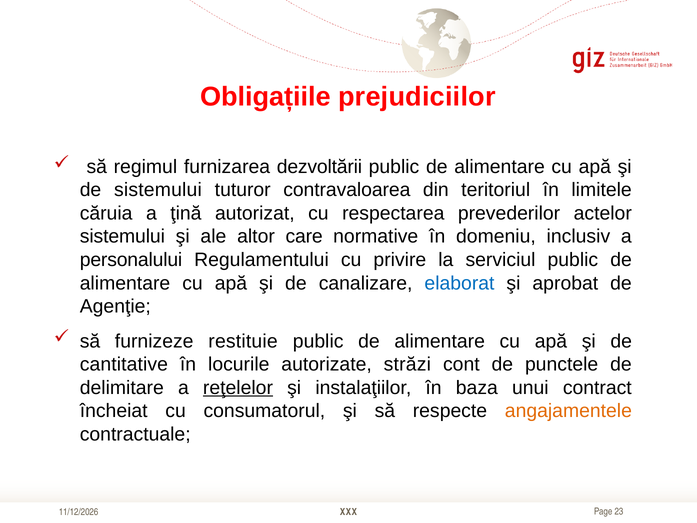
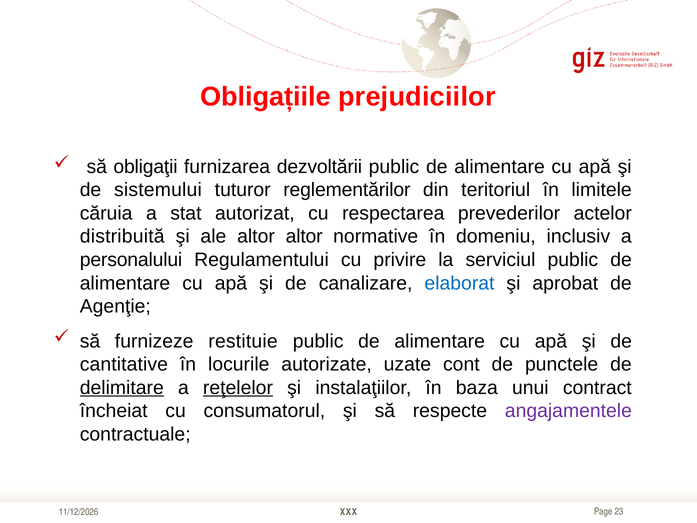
regimul: regimul -> obligaţii
contravaloarea: contravaloarea -> reglementărilor
ţină: ţină -> stat
sistemului at (122, 236): sistemului -> distribuită
altor care: care -> altor
străzi: străzi -> uzate
delimitare underline: none -> present
angajamentele colour: orange -> purple
